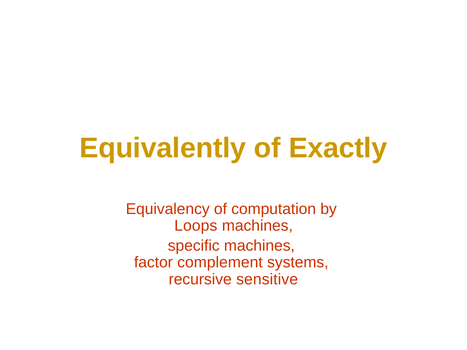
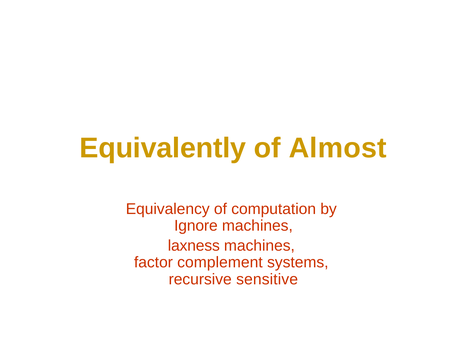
Exactly: Exactly -> Almost
Loops: Loops -> Ignore
specific: specific -> laxness
